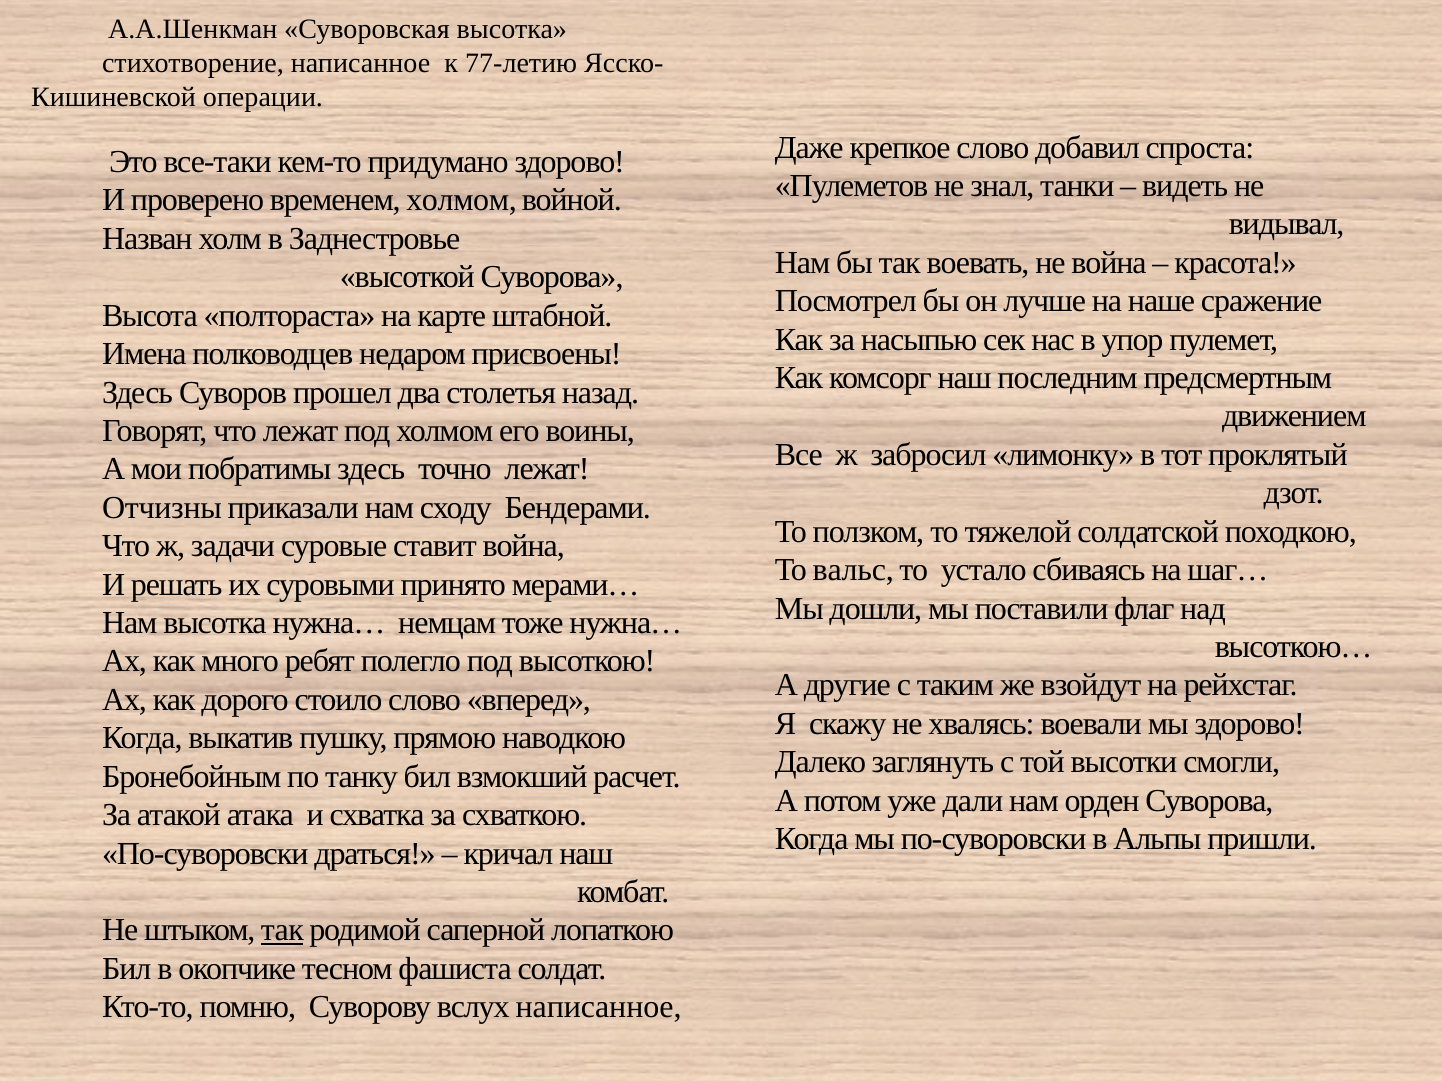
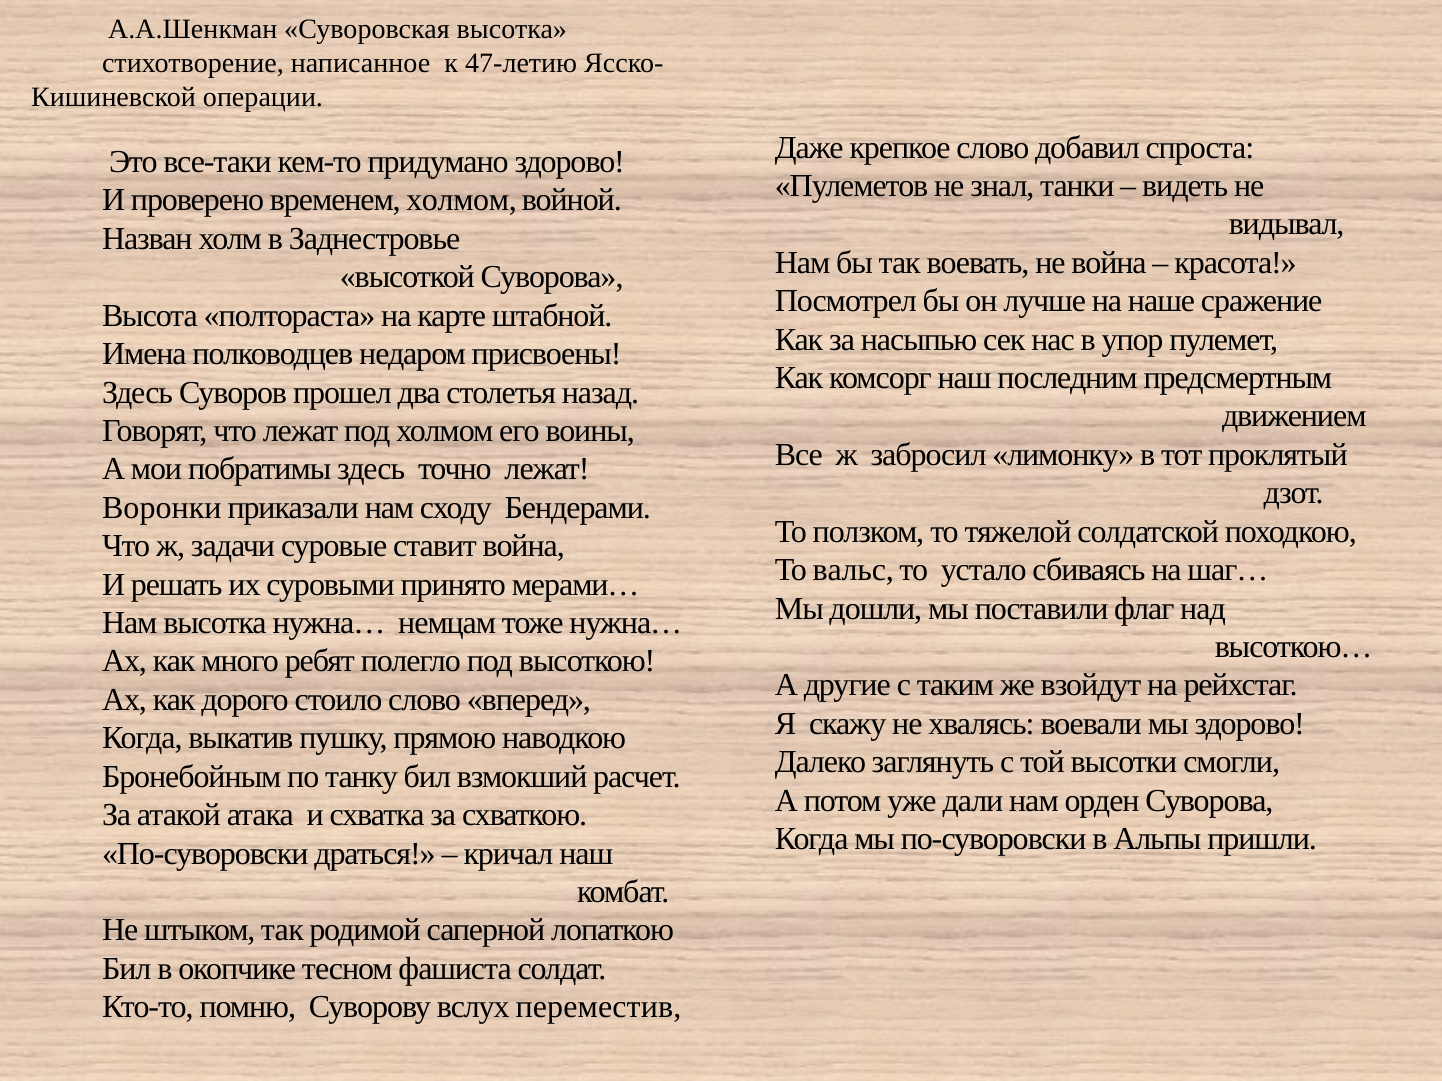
77-летию: 77-летию -> 47-летию
Отчизны: Отчизны -> Воронки
так at (282, 931) underline: present -> none
вслух написанное: написанное -> переместив
